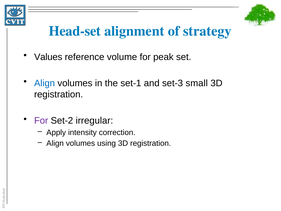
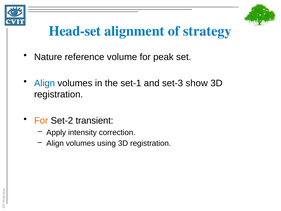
Values: Values -> Nature
small: small -> show
For at (41, 121) colour: purple -> orange
irregular: irregular -> transient
